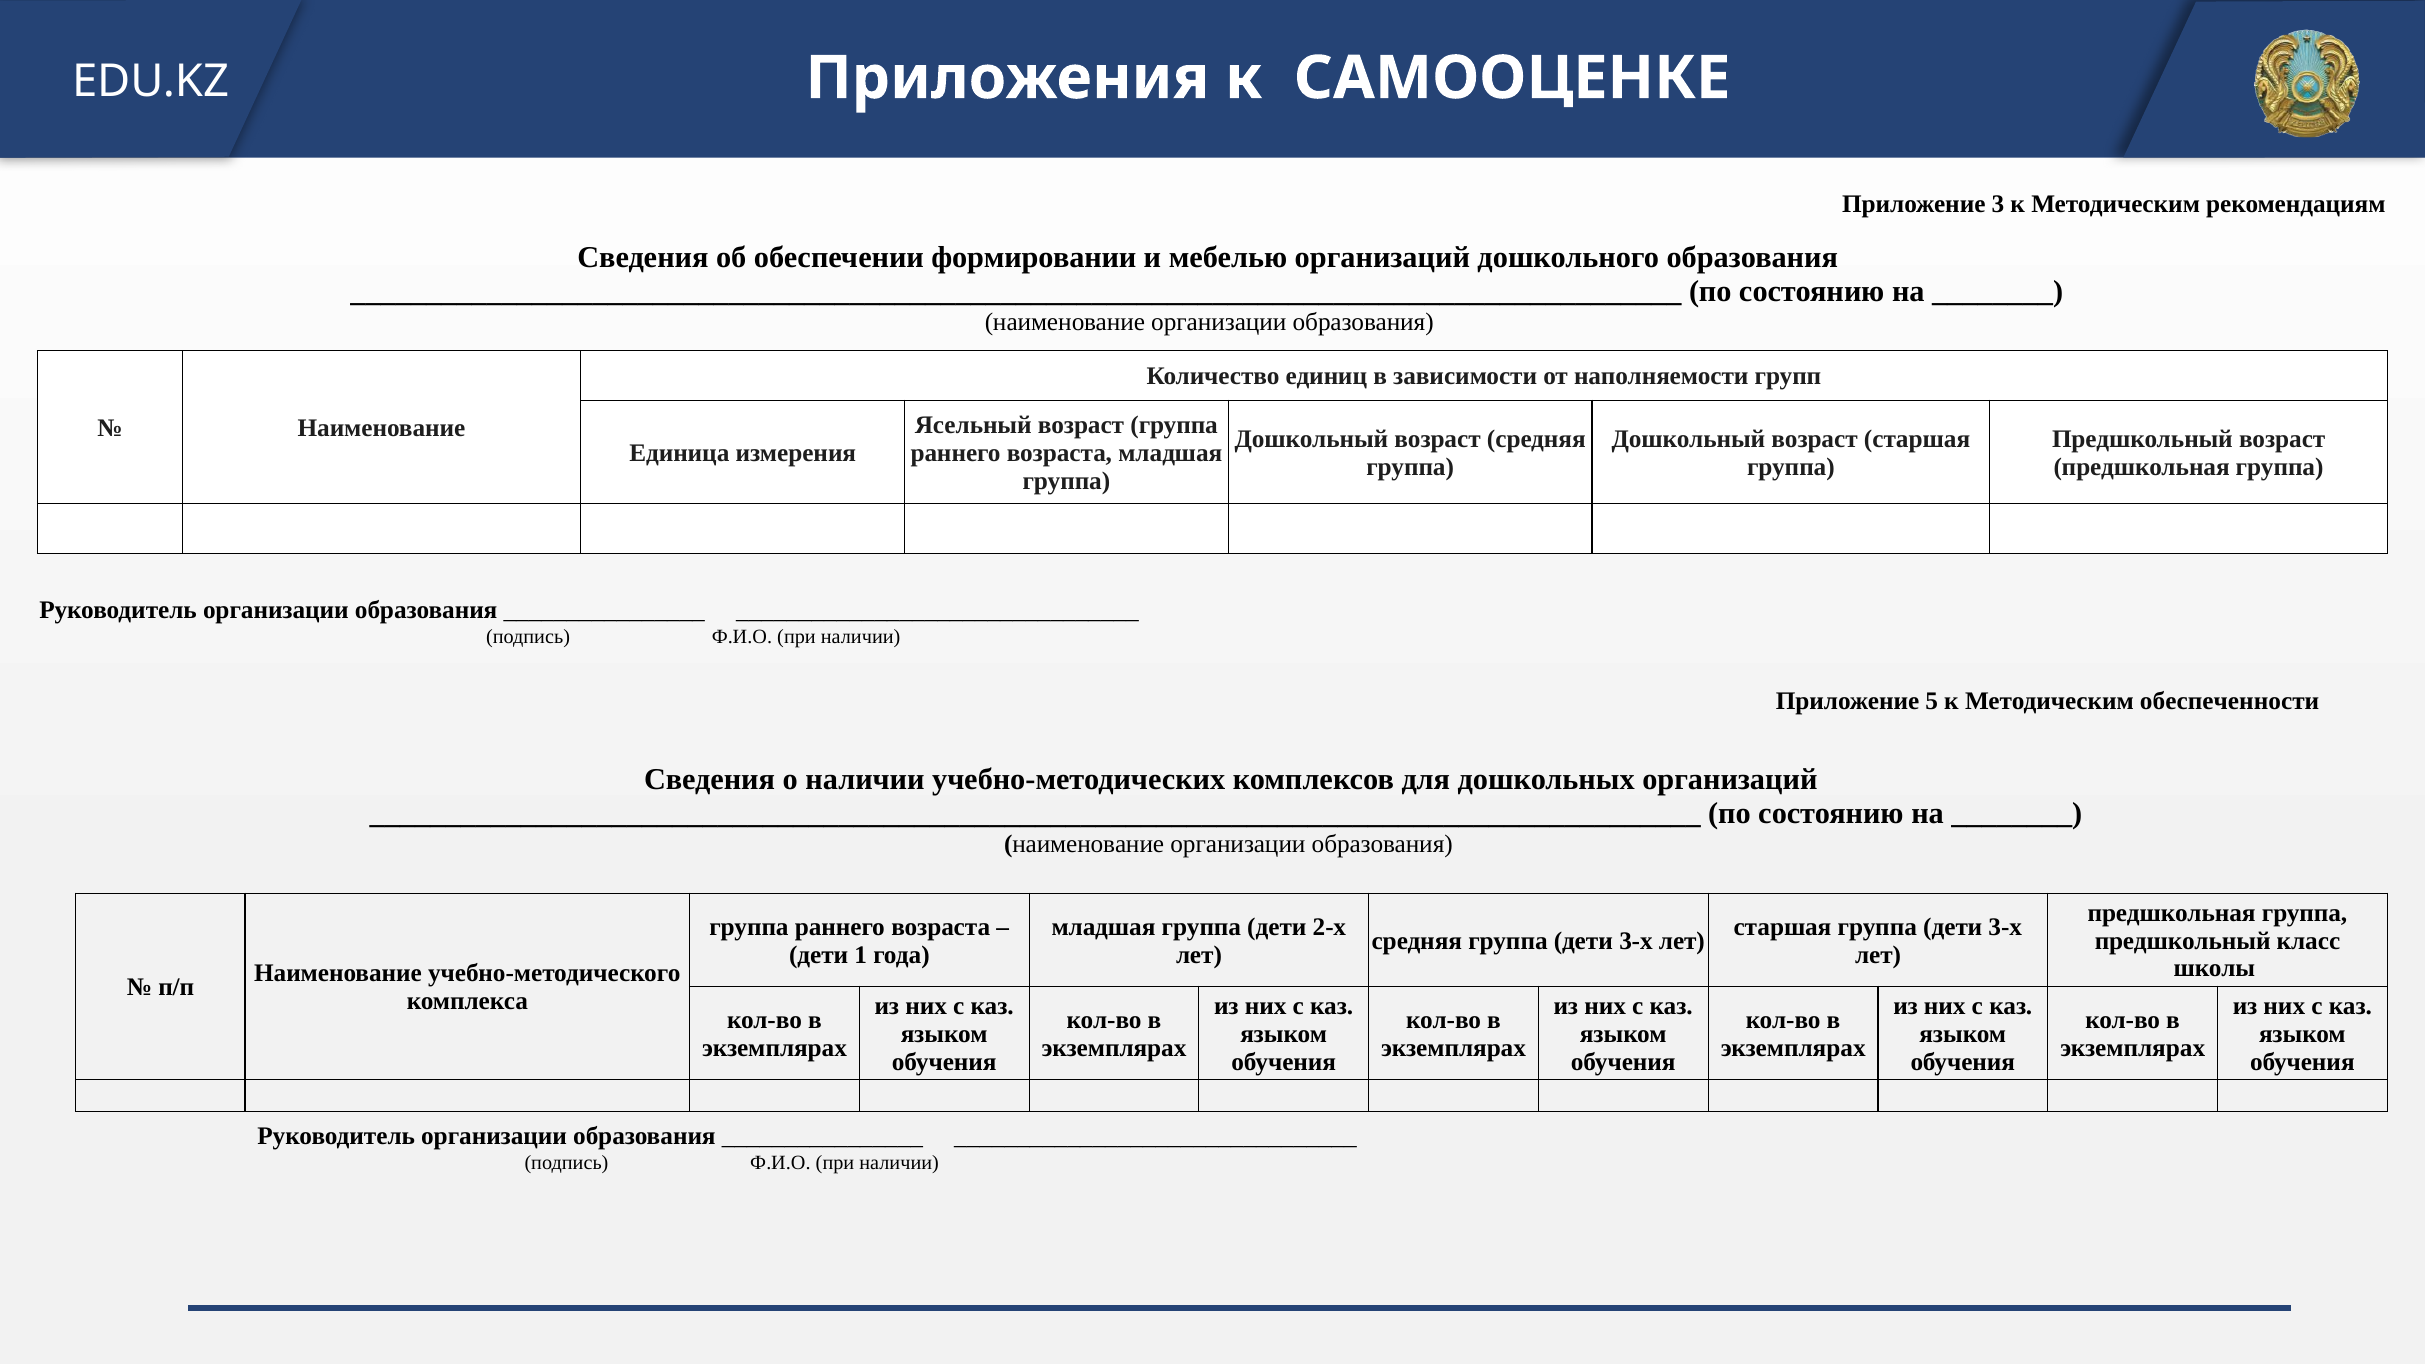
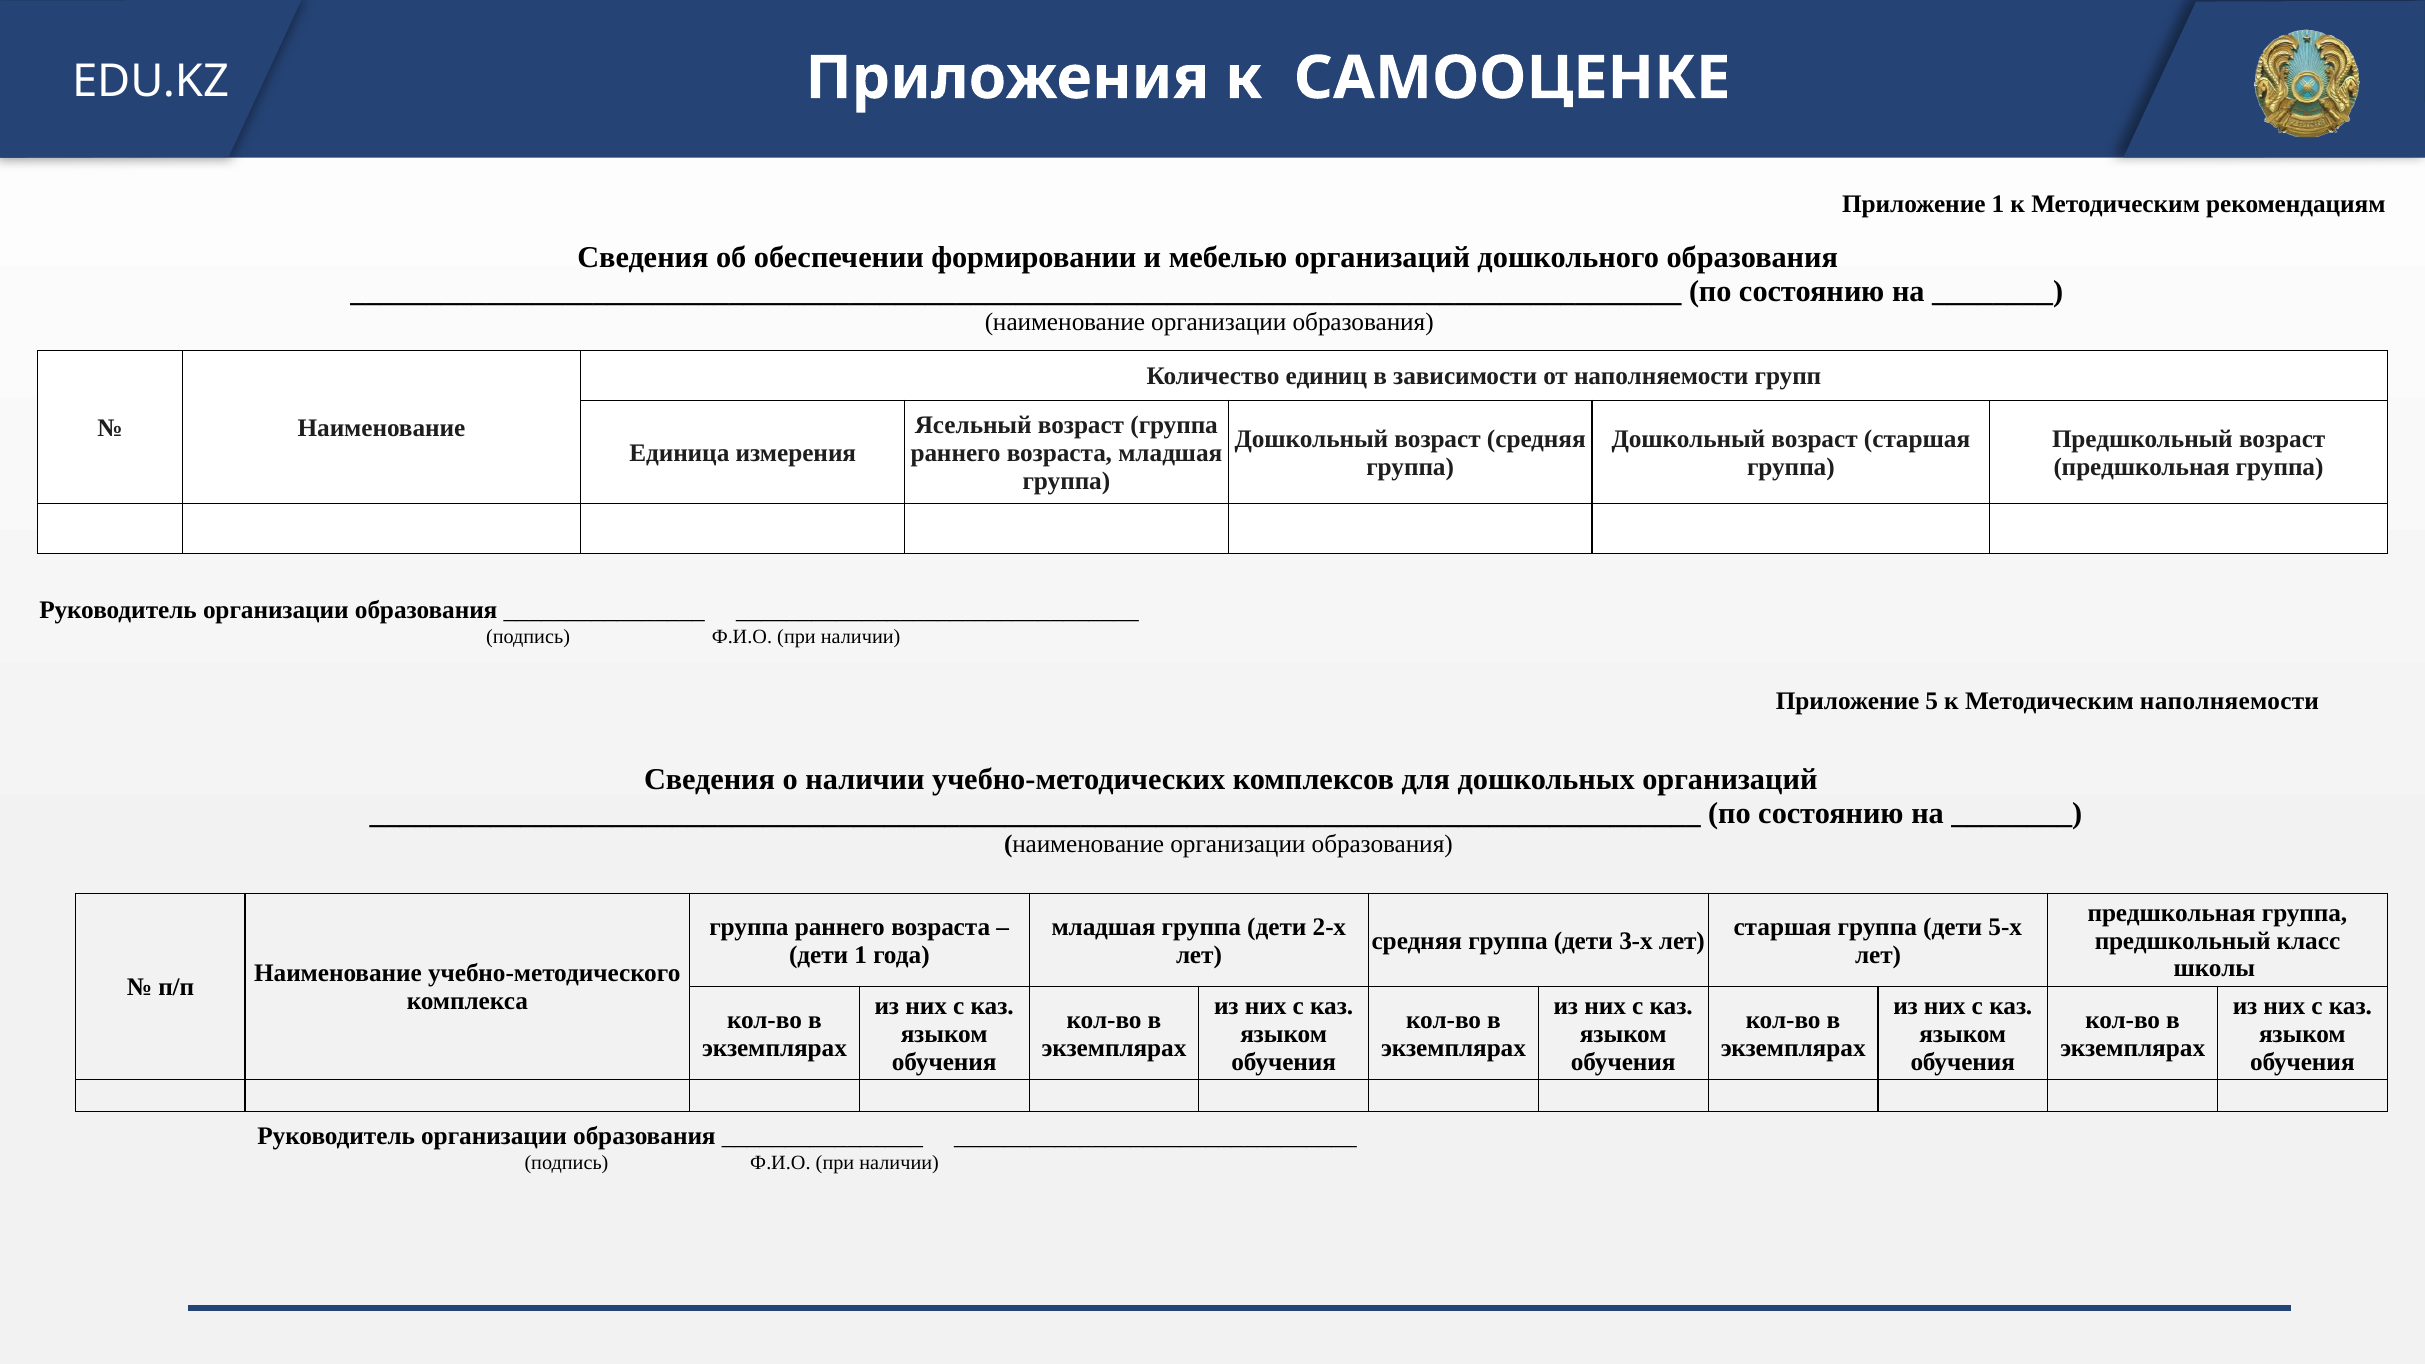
Приложение 3: 3 -> 1
Методическим обеспеченности: обеспеченности -> наполняемости
старшая группа дети 3-х: 3-х -> 5-х
